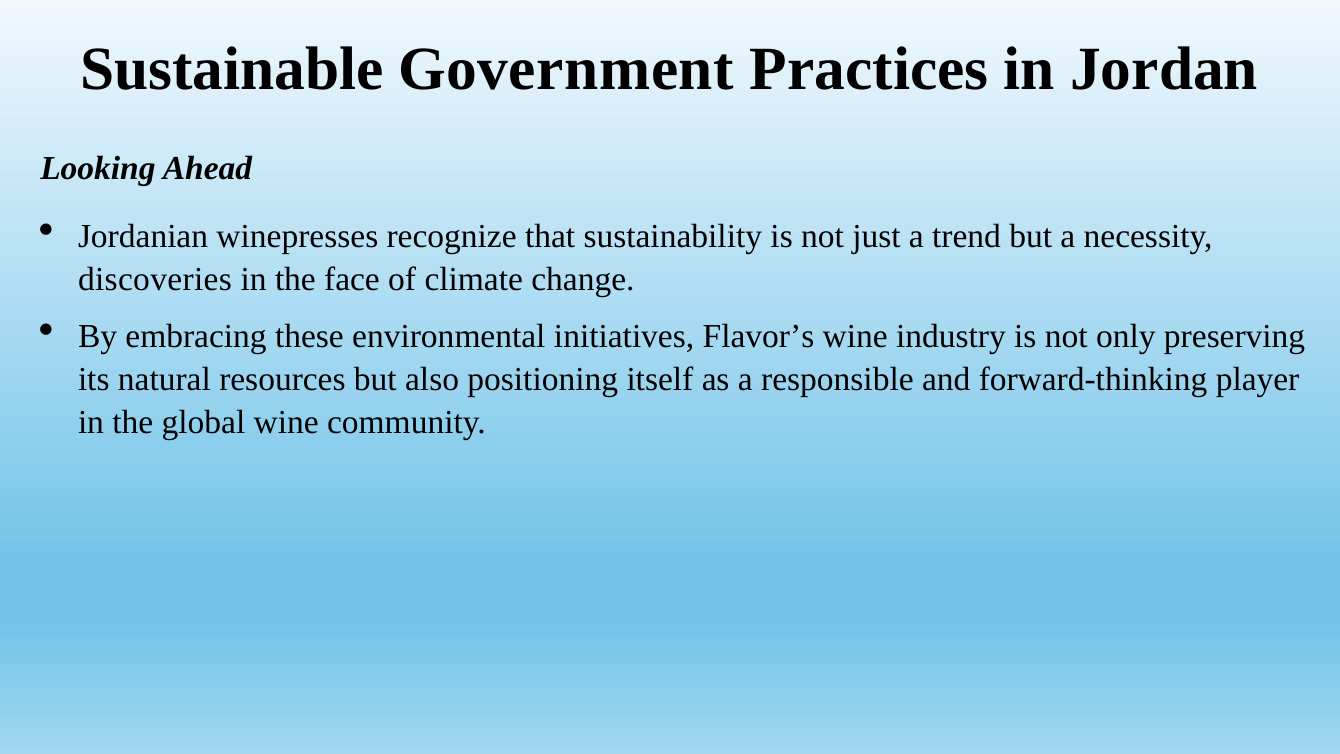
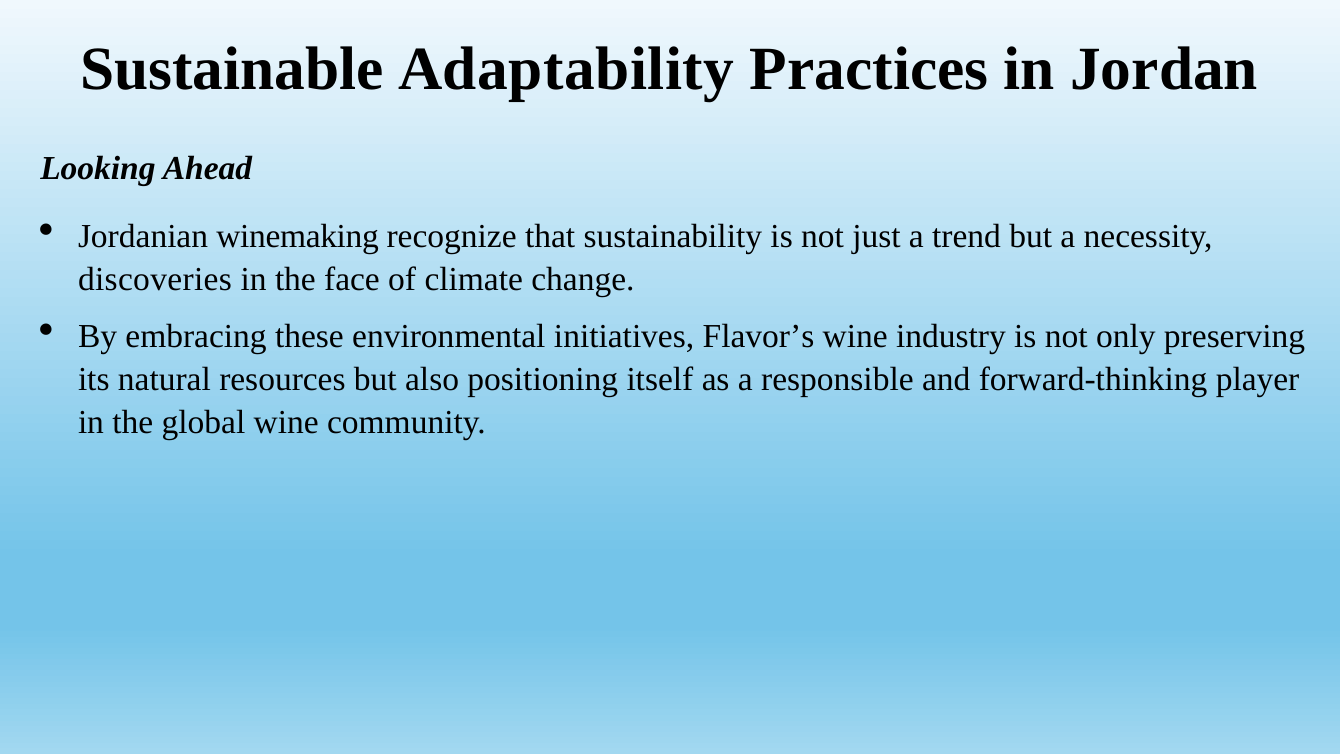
Government: Government -> Adaptability
winepresses: winepresses -> winemaking
